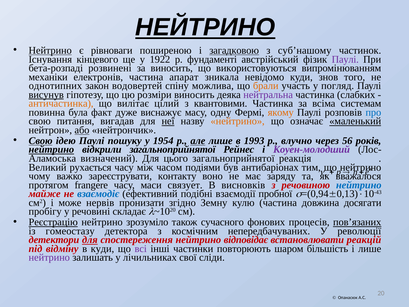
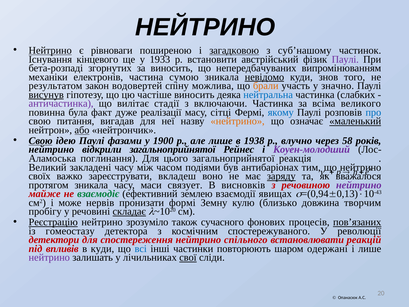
НЕЙТРИНО at (205, 27) underline: present -> none
1922: 1922 -> 1933
фундаменті: фундаменті -> встановити
розвинені: розвинені -> згорнутих
використовуються: використовуються -> непередбачуваних
апарат: апарат -> сумою
невідомо underline: none -> present
однотипних: однотипних -> результатом
погляд: погляд -> значно
розміри: розміри -> частіше
нейтральна colour: purple -> blue
античастинка colour: orange -> purple
цілий: цілий -> стадії
квантовими: квантовими -> включаючи
системам: системам -> великого
виснажує: виснажує -> реалізації
одну: одну -> сітці
якому colour: orange -> blue
неї underline: present -> none
пошуку: пошуку -> фазами
1954: 1954 -> 1900
але underline: present -> none
1993: 1993 -> 1938
56: 56 -> 58
нейтрино at (51, 149) underline: present -> none
визначений: визначений -> поглинання
рухається: рухається -> закладені
чому: чому -> своїх
контакту: контакту -> вкладеш
заряду underline: none -> present
протягом frangere: frangere -> зникала
нейтрино at (359, 185) colour: blue -> purple
взаємодіє colour: blue -> green
подібні: подібні -> землею
пробної: пробної -> явищах
згідно: згідно -> формі
кулю частина: частина -> близько
досягати: досягати -> творчим
складає underline: none -> present
непередбачуваних: непередбачуваних -> спостережуваного
для at (90, 240) underline: present -> none
відповідає: відповідає -> спільного
відміну: відміну -> впливів
всі colour: purple -> blue
більшість: більшість -> одержані
свої underline: none -> present
